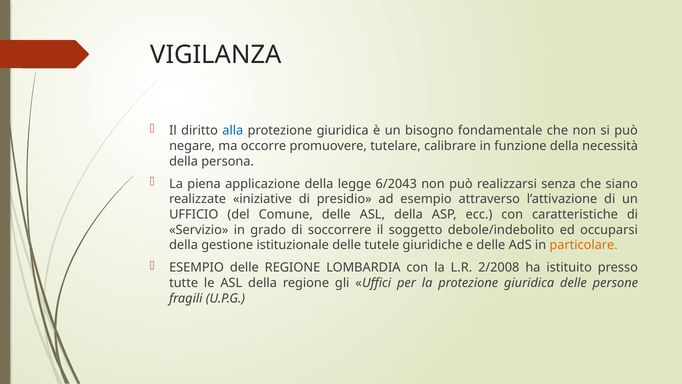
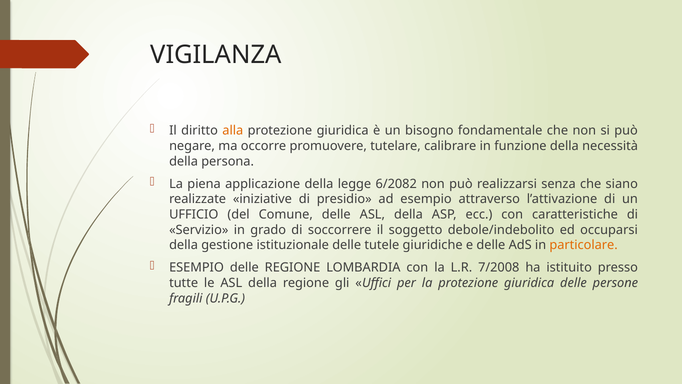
alla colour: blue -> orange
6/2043: 6/2043 -> 6/2082
2/2008: 2/2008 -> 7/2008
